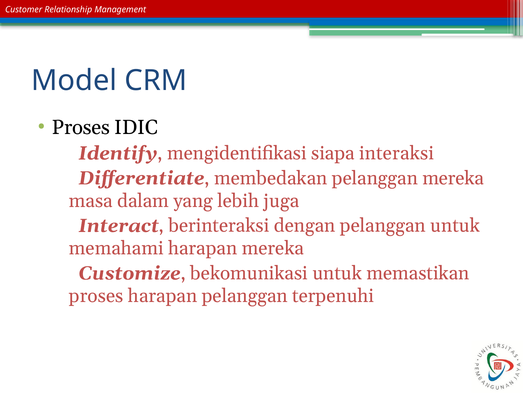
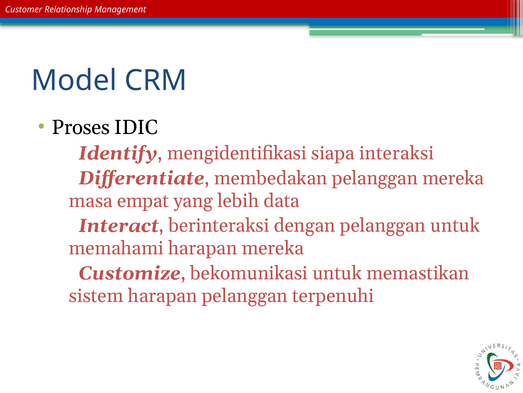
dalam: dalam -> empat
juga: juga -> data
proses at (96, 295): proses -> sistem
